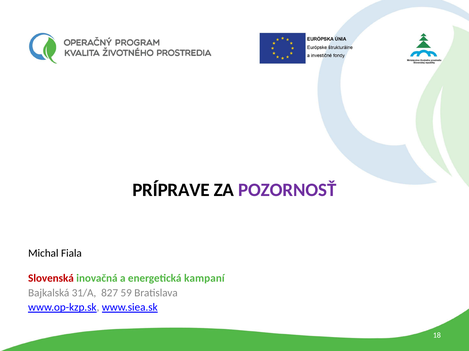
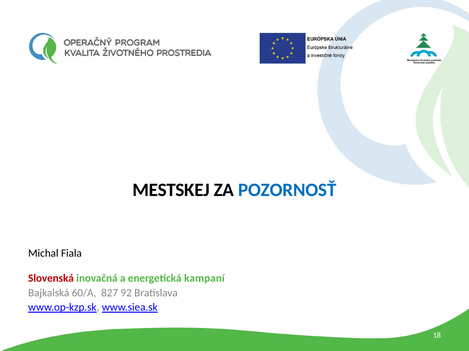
PRÍPRAVE: PRÍPRAVE -> MESTSKEJ
POZORNOSŤ colour: purple -> blue
31/A: 31/A -> 60/A
59: 59 -> 92
